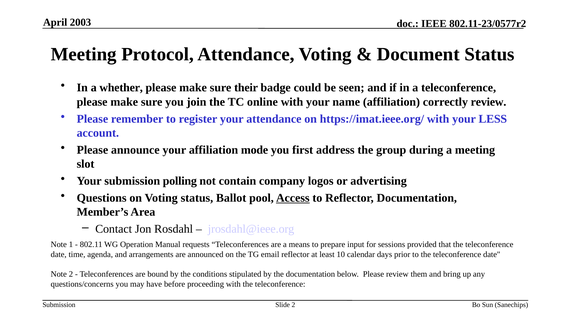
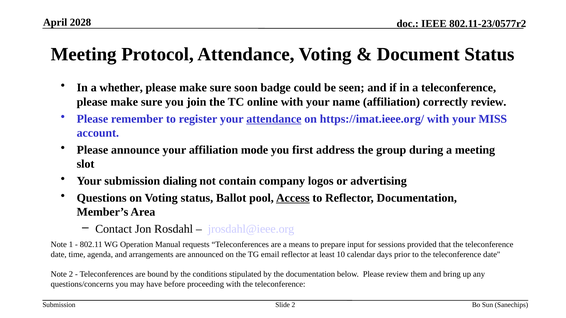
2003: 2003 -> 2028
their: their -> soon
attendance at (274, 119) underline: none -> present
LESS: LESS -> MISS
polling: polling -> dialing
